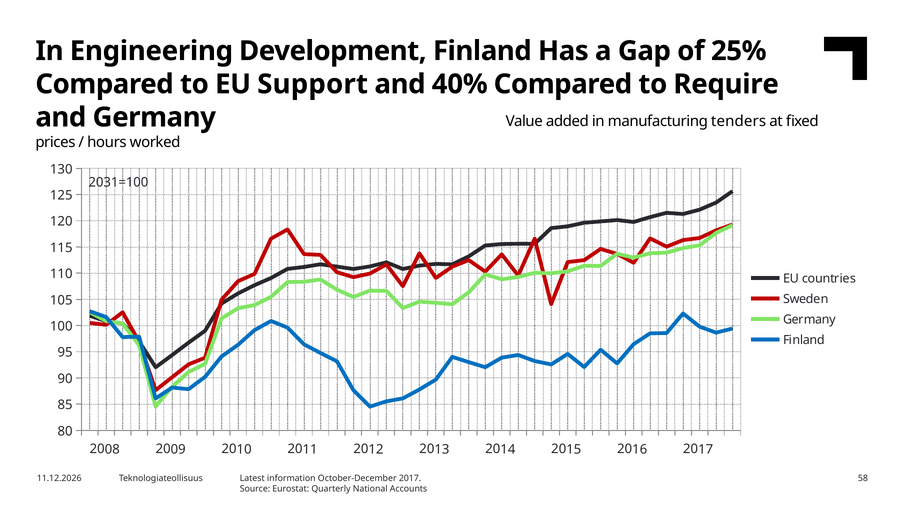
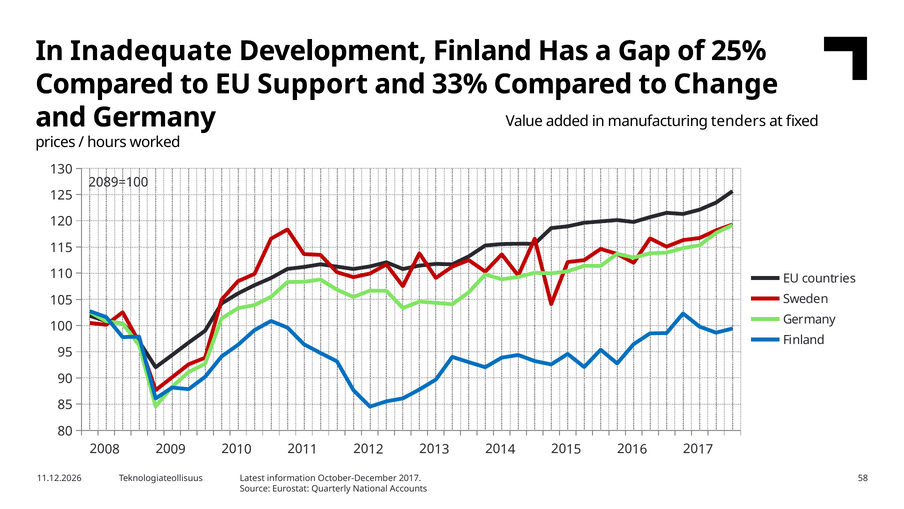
Engineering: Engineering -> Inadequate
40%: 40% -> 33%
Require: Require -> Change
2031=100: 2031=100 -> 2089=100
